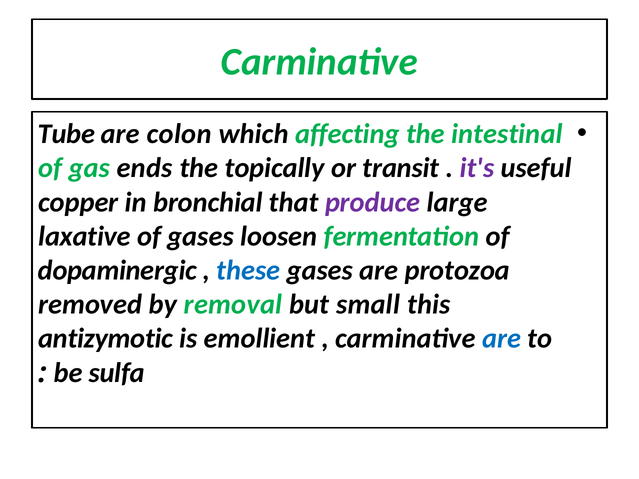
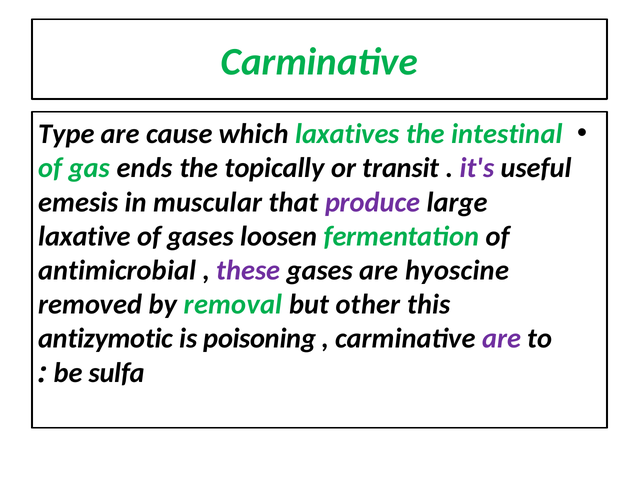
Tube: Tube -> Type
colon: colon -> cause
affecting: affecting -> laxatives
copper: copper -> emesis
bronchial: bronchial -> muscular
dopaminergic: dopaminergic -> antimicrobial
these colour: blue -> purple
protozoa: protozoa -> hyoscine
small: small -> other
emollient: emollient -> poisoning
are at (502, 339) colour: blue -> purple
